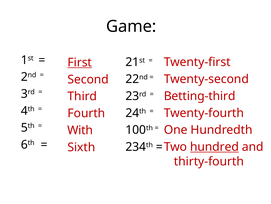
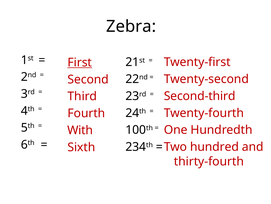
Game: Game -> Zebra
Betting-third: Betting-third -> Second-third
hundred underline: present -> none
